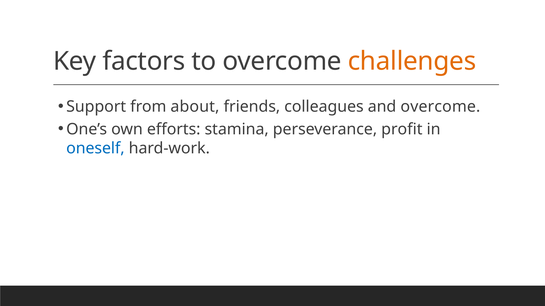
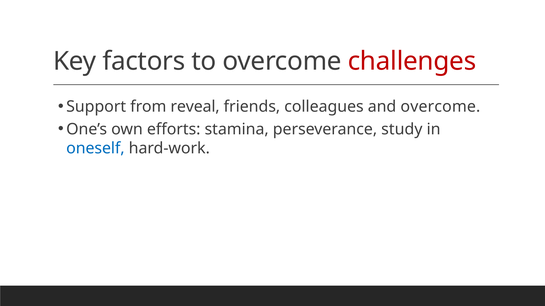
challenges colour: orange -> red
about: about -> reveal
profit: profit -> study
